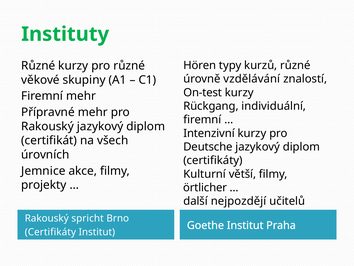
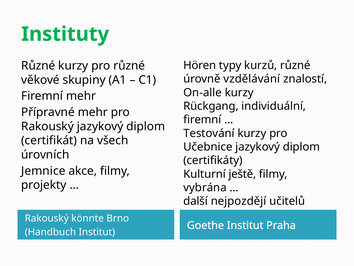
On-test: On-test -> On-alle
Intenzivní: Intenzivní -> Testování
Deutsche: Deutsche -> Učebnice
větší: větší -> ještě
örtlicher: örtlicher -> vybrána
spricht: spricht -> könnte
Certifikáty at (50, 232): Certifikáty -> Handbuch
